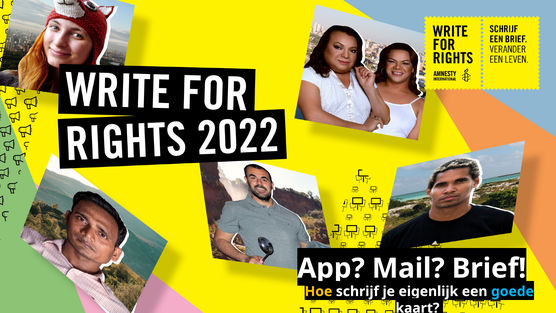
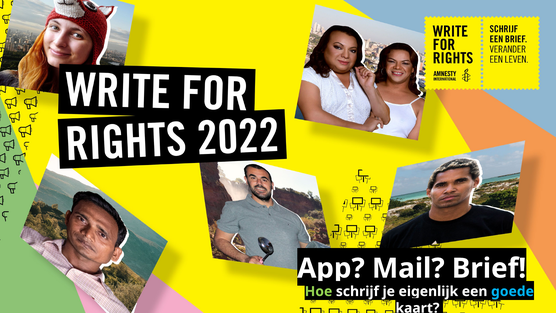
Hoe colour: yellow -> light green
